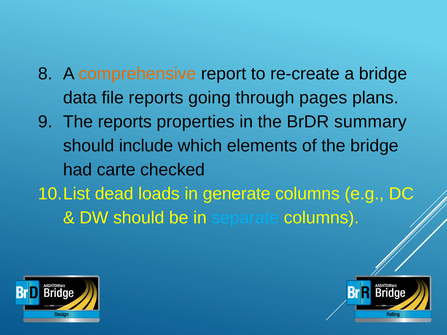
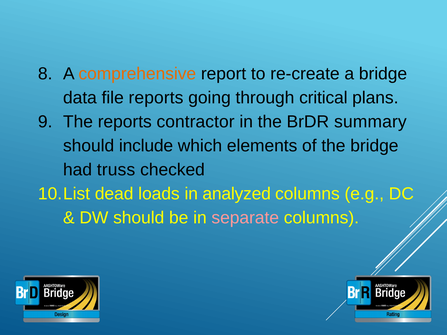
pages: pages -> critical
properties: properties -> contractor
carte: carte -> truss
generate: generate -> analyzed
separate colour: light blue -> pink
